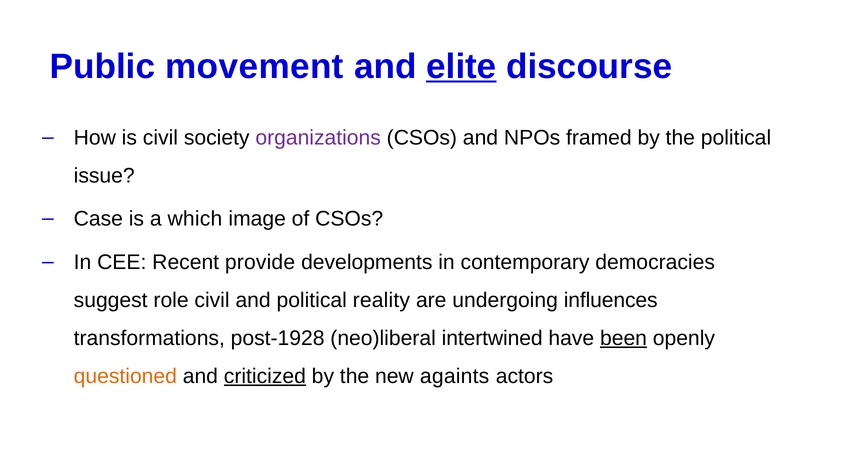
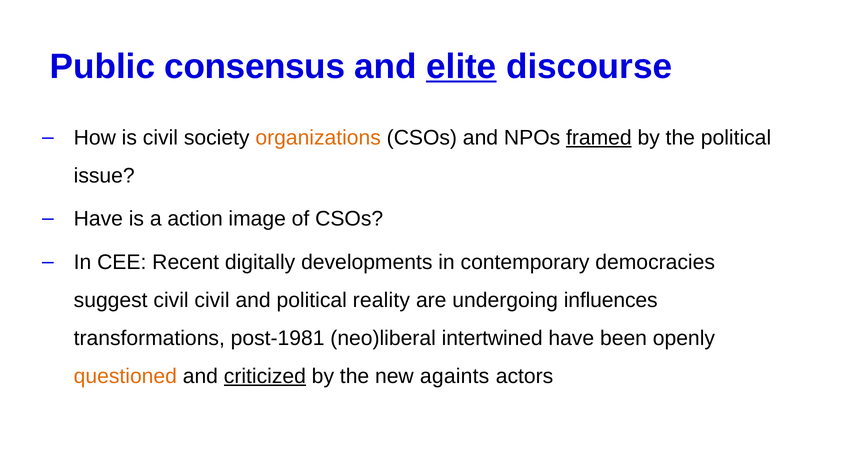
movement: movement -> consensus
organizations colour: purple -> orange
framed underline: none -> present
Case at (98, 219): Case -> Have
which: which -> action
provide: provide -> digitally
suggest role: role -> civil
post-1928: post-1928 -> post-1981
been underline: present -> none
